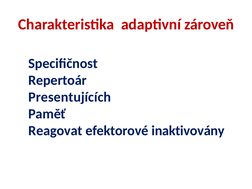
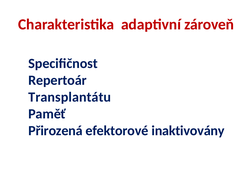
Presentujících: Presentujících -> Transplantátu
Reagovat: Reagovat -> Přirozená
